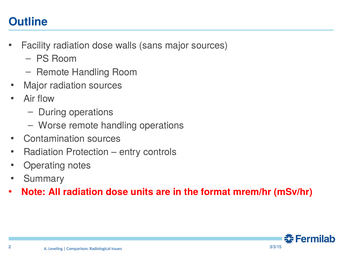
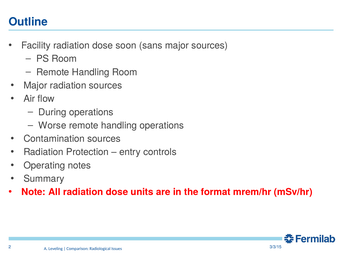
walls: walls -> soon
